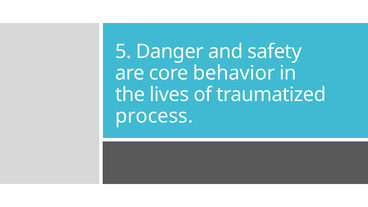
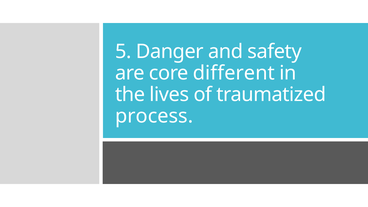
behavior: behavior -> different
